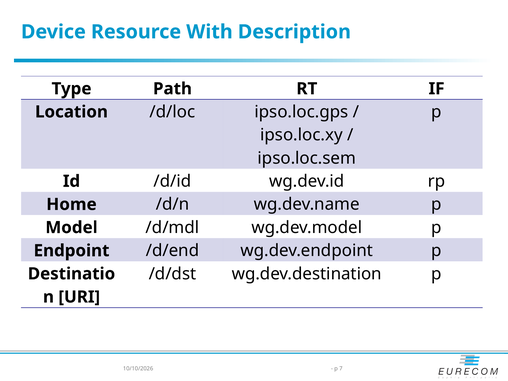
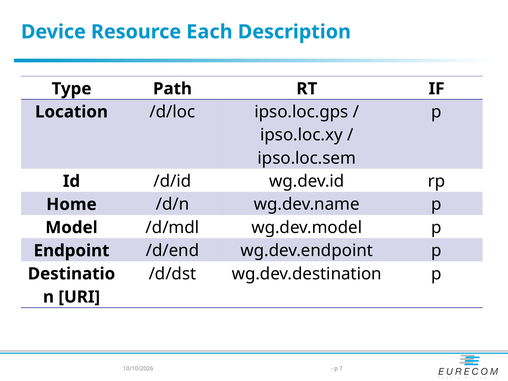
With: With -> Each
